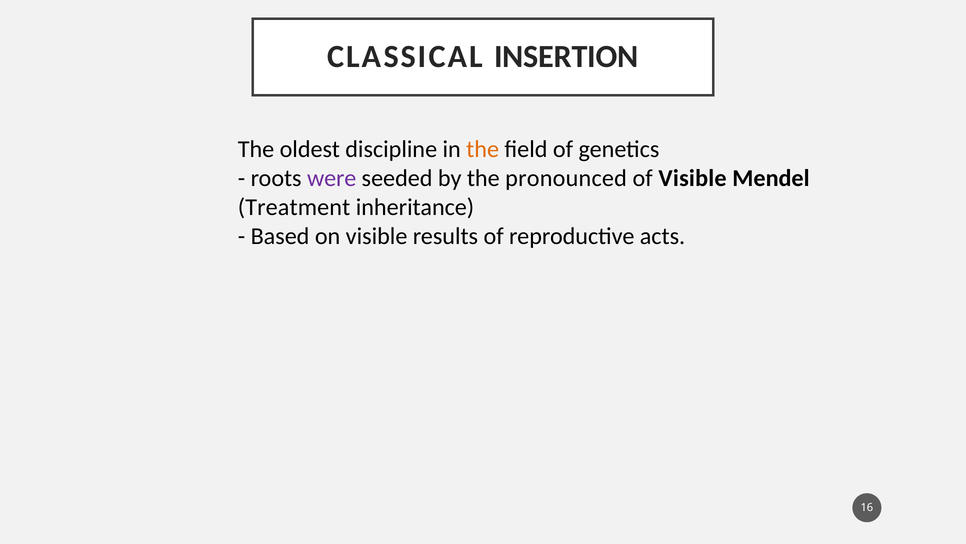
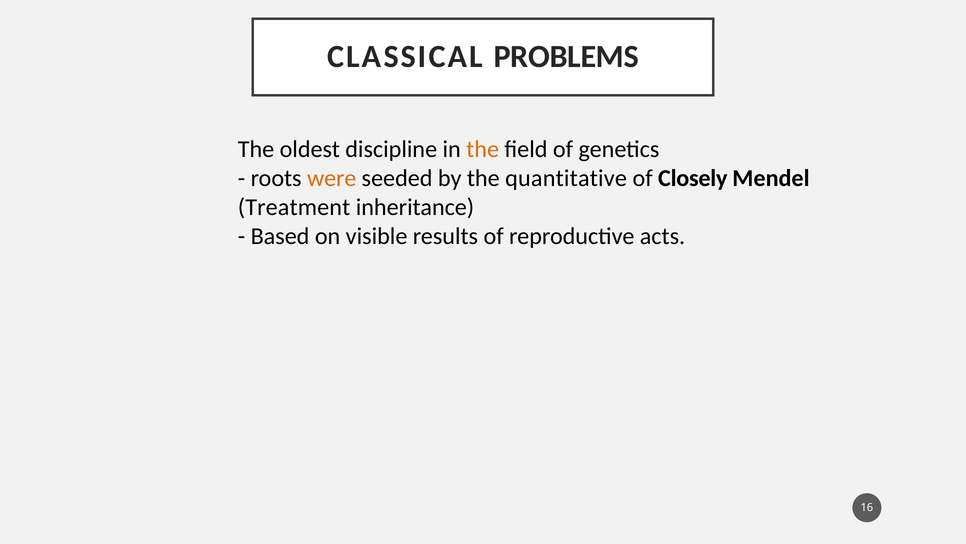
INSERTION: INSERTION -> PROBLEMS
were colour: purple -> orange
pronounced: pronounced -> quantitative
of Visible: Visible -> Closely
